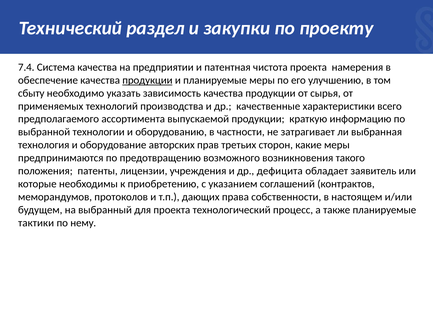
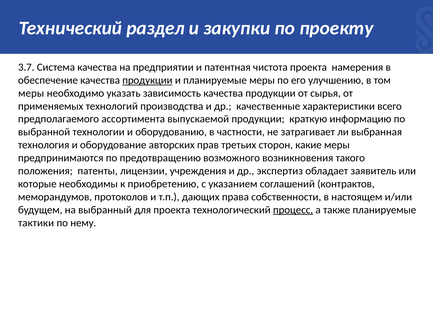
7.4: 7.4 -> 3.7
сбыту at (31, 93): сбыту -> меры
дефицита: дефицита -> экспертиз
процесс underline: none -> present
